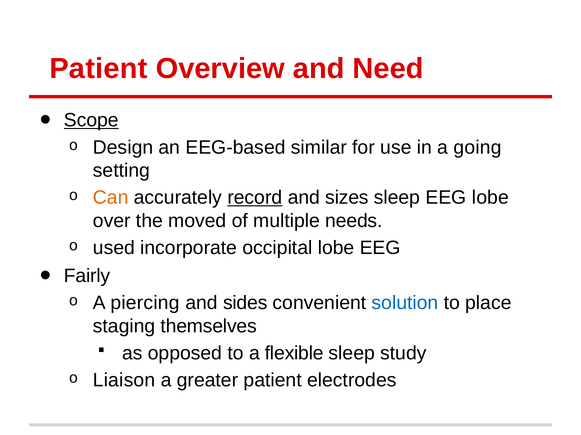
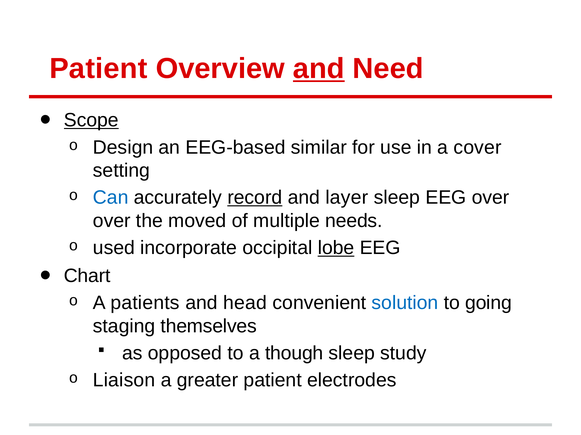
and at (319, 69) underline: none -> present
going: going -> cover
Can colour: orange -> blue
sizes: sizes -> layer
EEG lobe: lobe -> over
lobe at (336, 248) underline: none -> present
Fairly: Fairly -> Chart
piercing: piercing -> patients
sides: sides -> head
place: place -> going
flexible: flexible -> though
